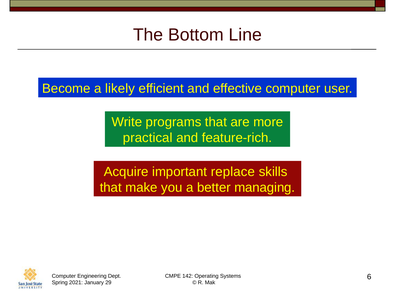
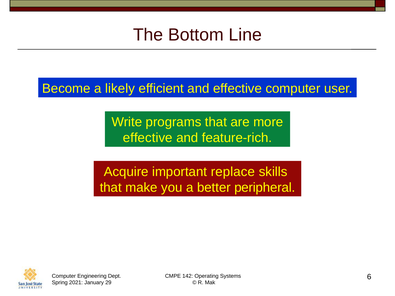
practical at (148, 138): practical -> effective
managing: managing -> peripheral
